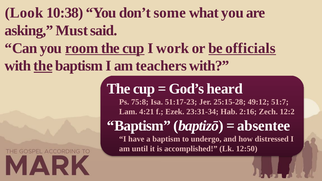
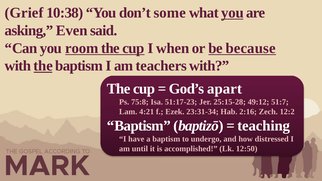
Look: Look -> Grief
you at (232, 13) underline: none -> present
Must: Must -> Even
work: work -> when
officials: officials -> because
heard: heard -> apart
absentee: absentee -> teaching
